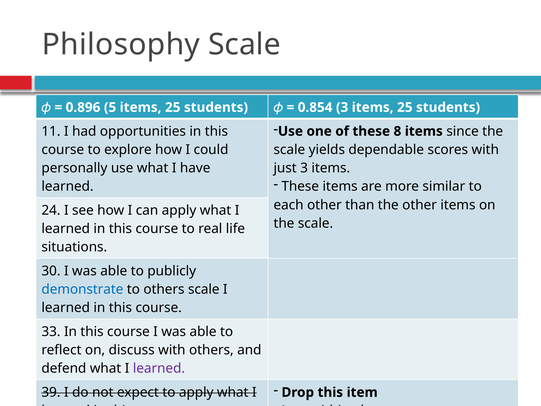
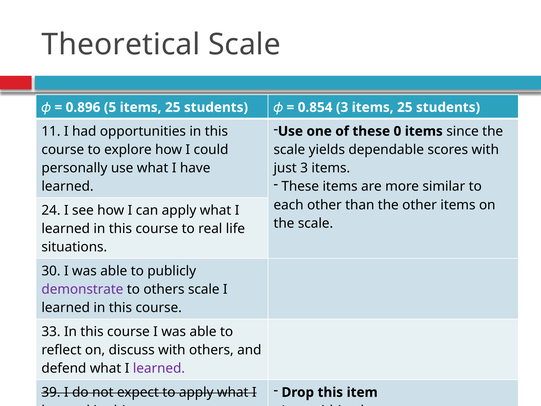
Philosophy: Philosophy -> Theoretical
8: 8 -> 0
demonstrate colour: blue -> purple
